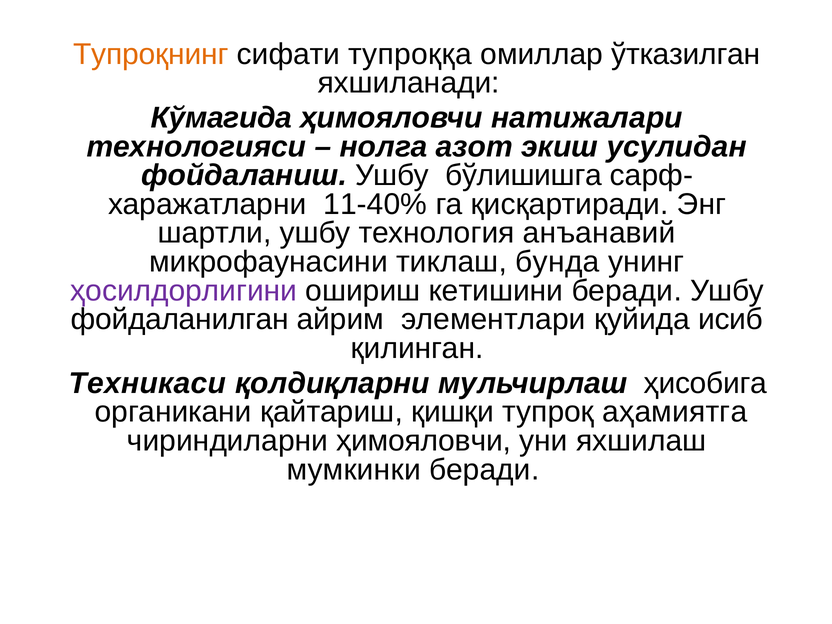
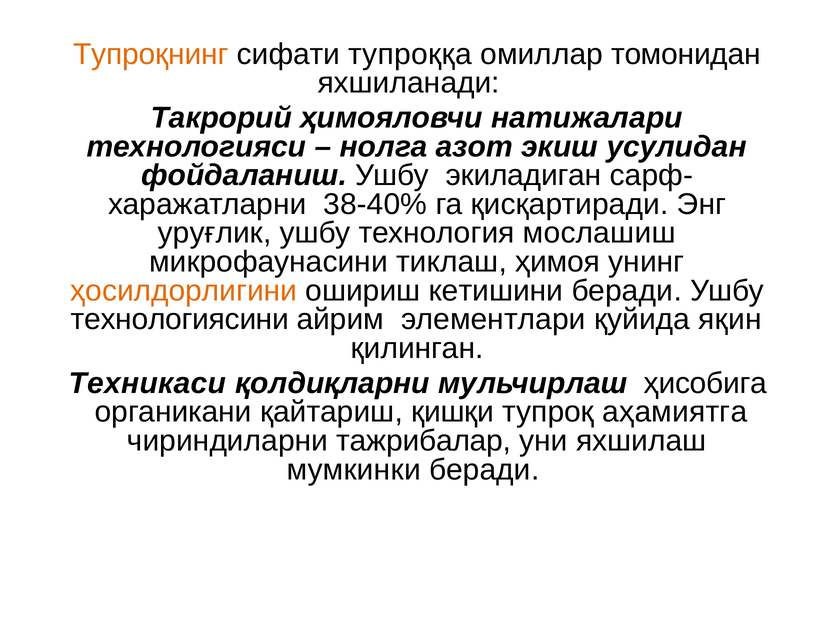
ўтказилган: ўтказилган -> томонидан
Кўмагида: Кўмагида -> Такрорий
бўлишишга: бўлишишга -> экиладиган
11-40%: 11-40% -> 38-40%
шартли: шартли -> уруғлик
анъанавий: анъанавий -> мослашиш
бунда: бунда -> ҳимоя
ҳосилдорлигини colour: purple -> orange
фойдаланилган: фойдаланилган -> технологиясини
исиб: исиб -> яқин
чириндиларни ҳимояловчи: ҳимояловчи -> тажрибалар
